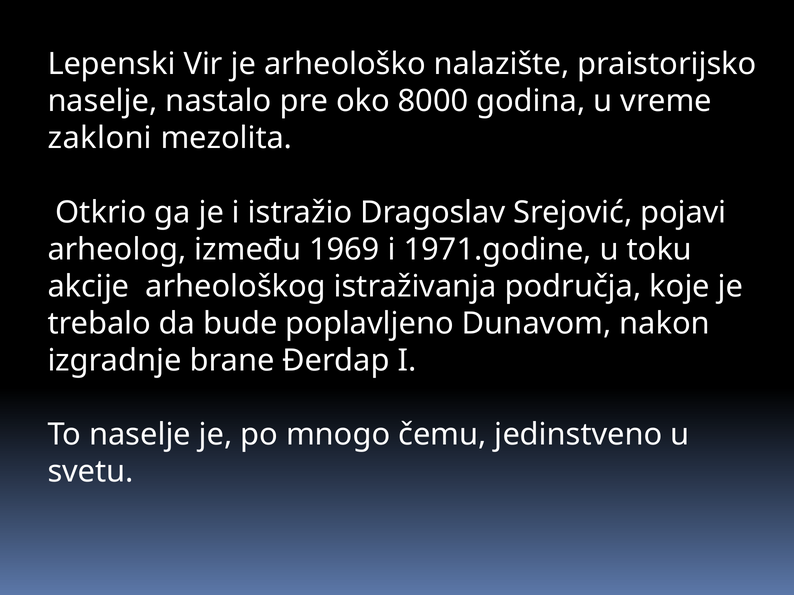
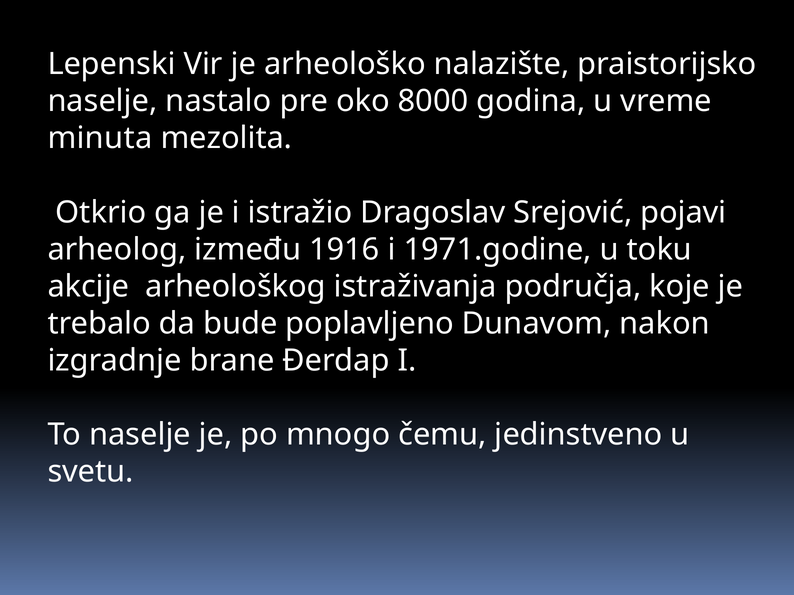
zakloni: zakloni -> minuta
1969: 1969 -> 1916
